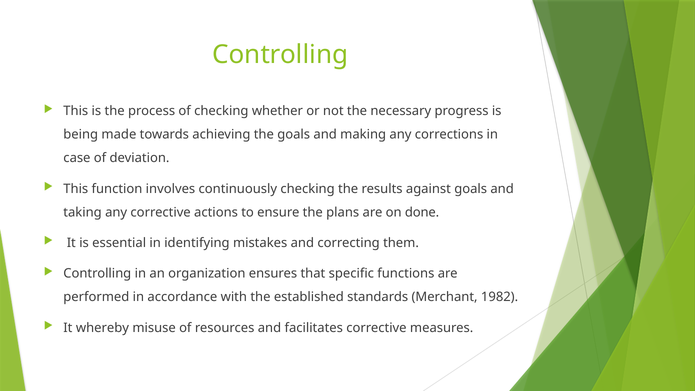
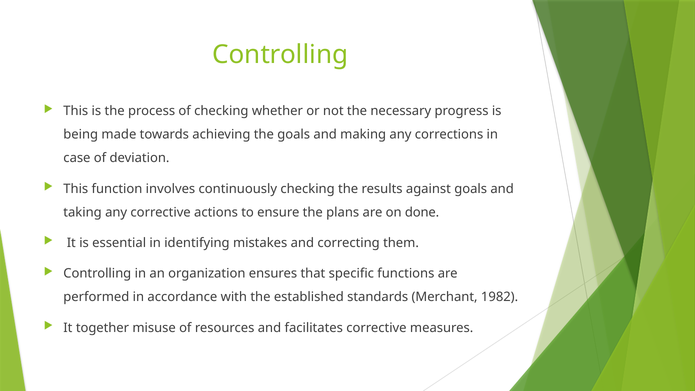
whereby: whereby -> together
